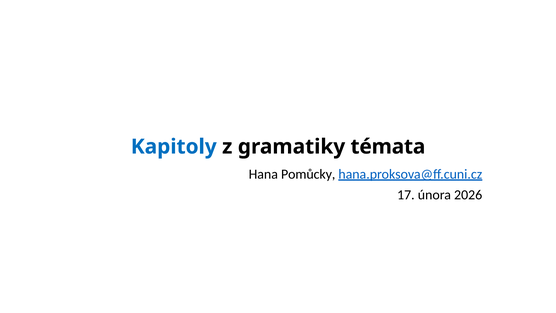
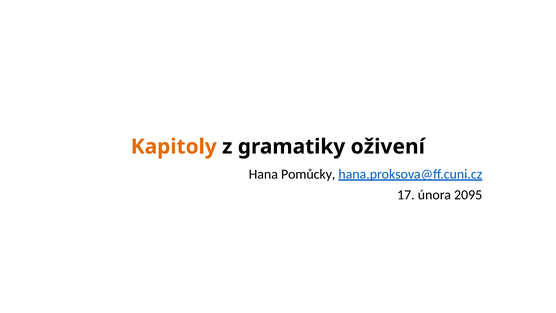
Kapitoly colour: blue -> orange
témata: témata -> oživení
2026: 2026 -> 2095
